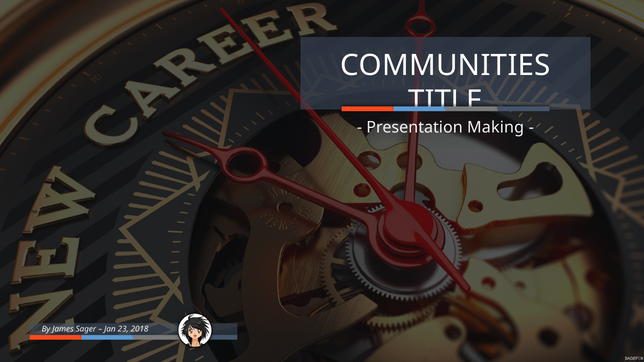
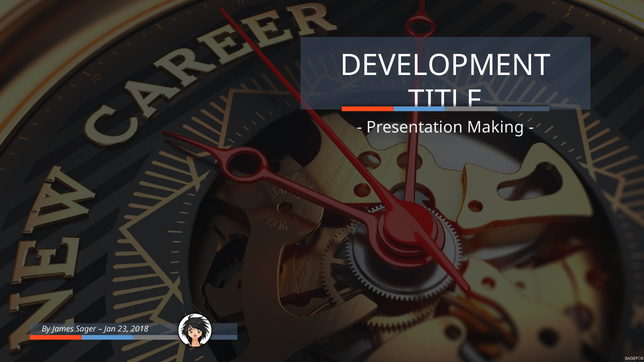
COMMUNITIES: COMMUNITIES -> DEVELOPMENT
